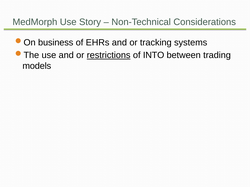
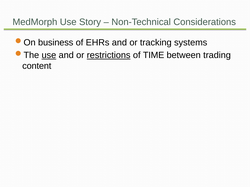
use at (49, 55) underline: none -> present
INTO: INTO -> TIME
models: models -> content
